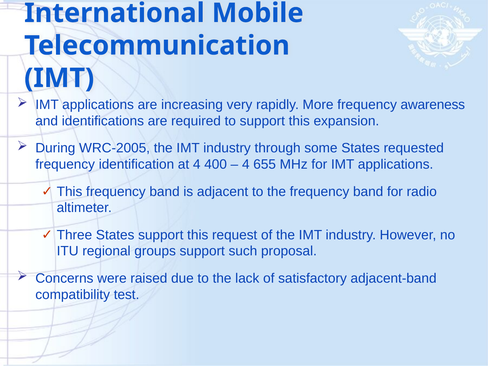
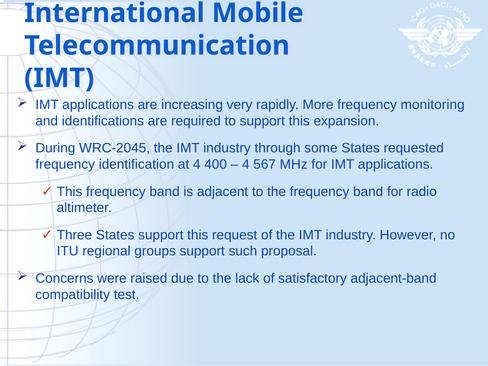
awareness: awareness -> monitoring
WRC-2005: WRC-2005 -> WRC-2045
655: 655 -> 567
